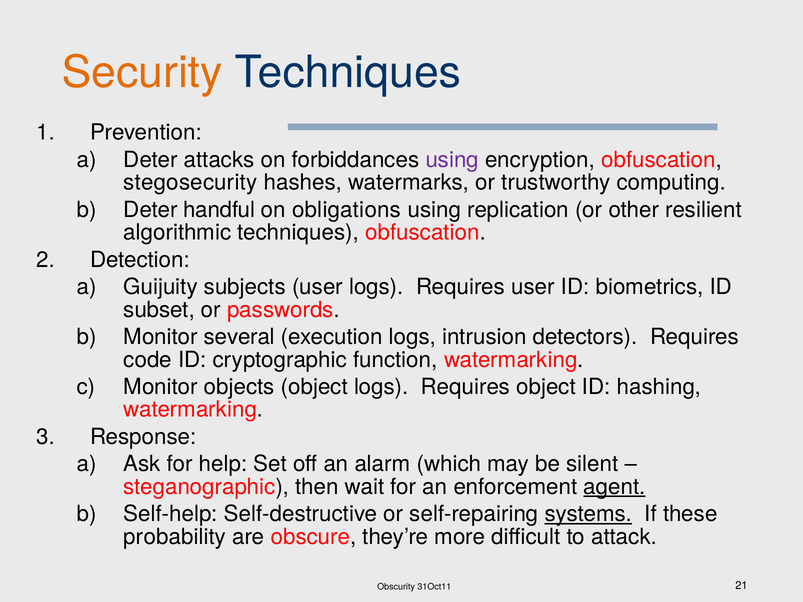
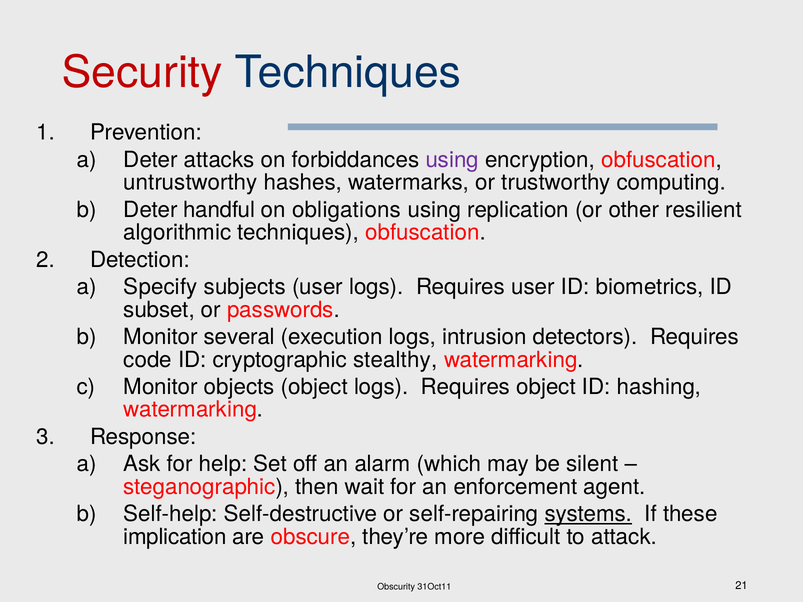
Security colour: orange -> red
stegosecurity: stegosecurity -> untrustworthy
Guijuity: Guijuity -> Specify
function: function -> stealthy
agent underline: present -> none
probability: probability -> implication
